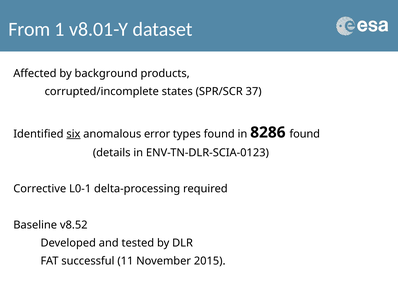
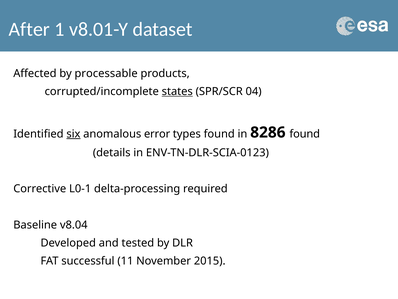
From: From -> After
background: background -> processable
states underline: none -> present
37: 37 -> 04
v8.52: v8.52 -> v8.04
